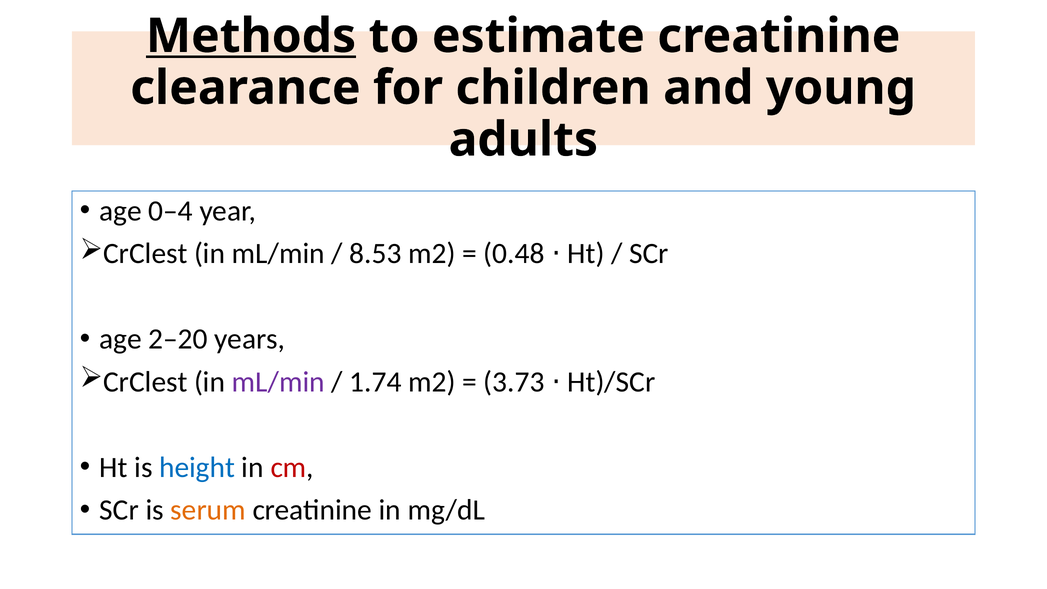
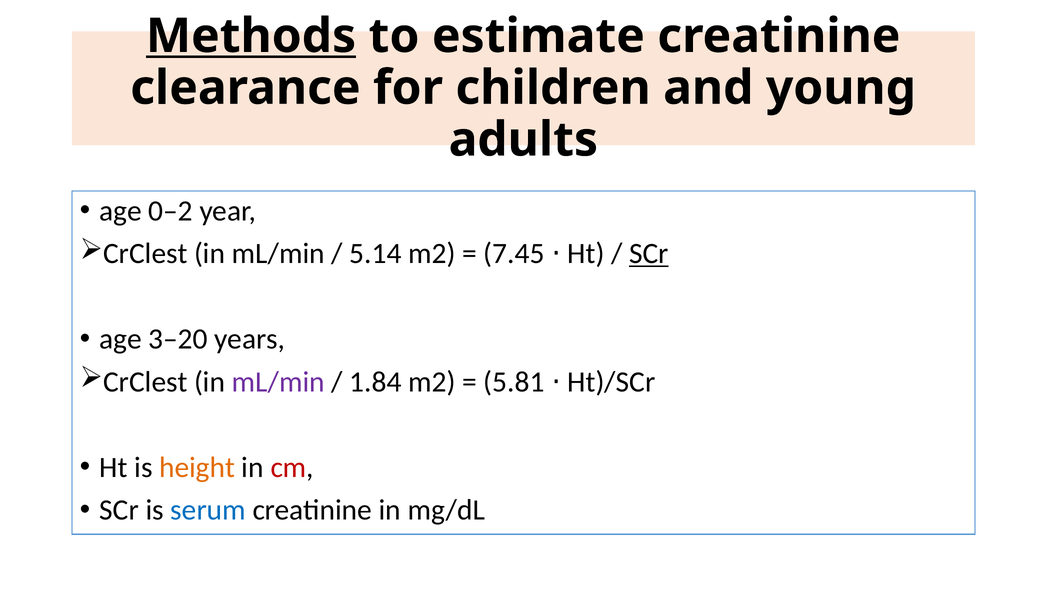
0–4: 0–4 -> 0–2
8.53: 8.53 -> 5.14
0.48: 0.48 -> 7.45
SCr at (649, 254) underline: none -> present
2–20: 2–20 -> 3–20
1.74: 1.74 -> 1.84
3.73: 3.73 -> 5.81
height colour: blue -> orange
serum colour: orange -> blue
